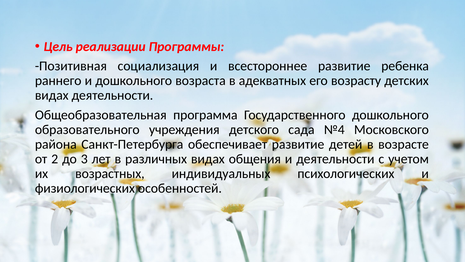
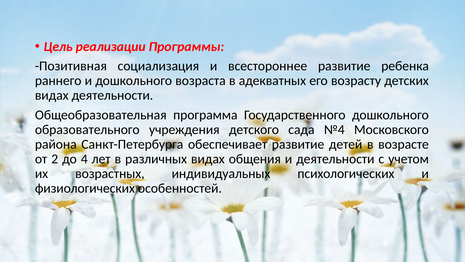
3: 3 -> 4
